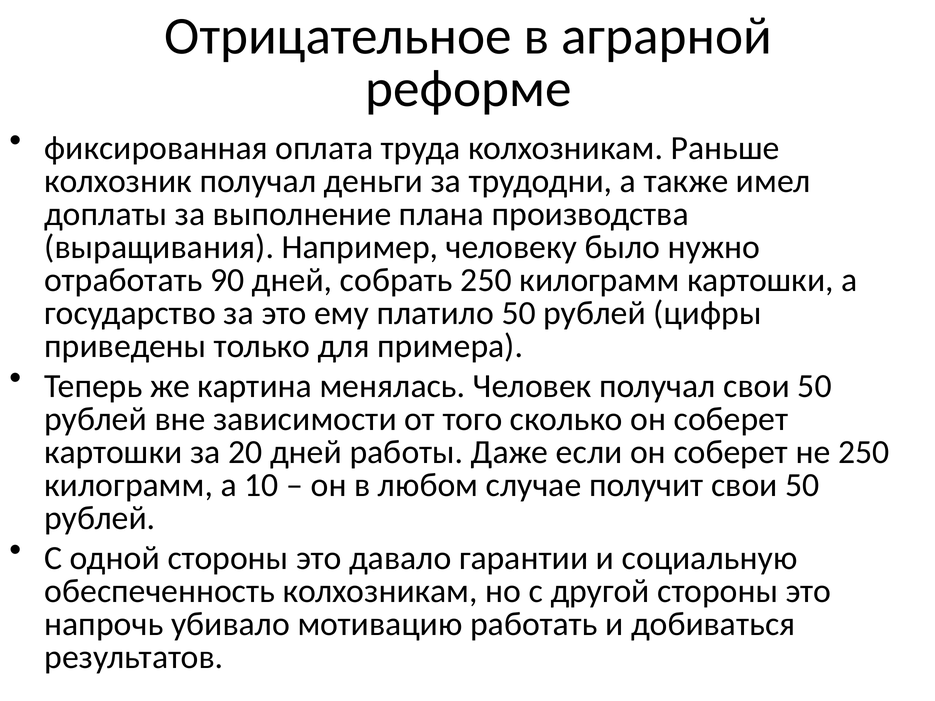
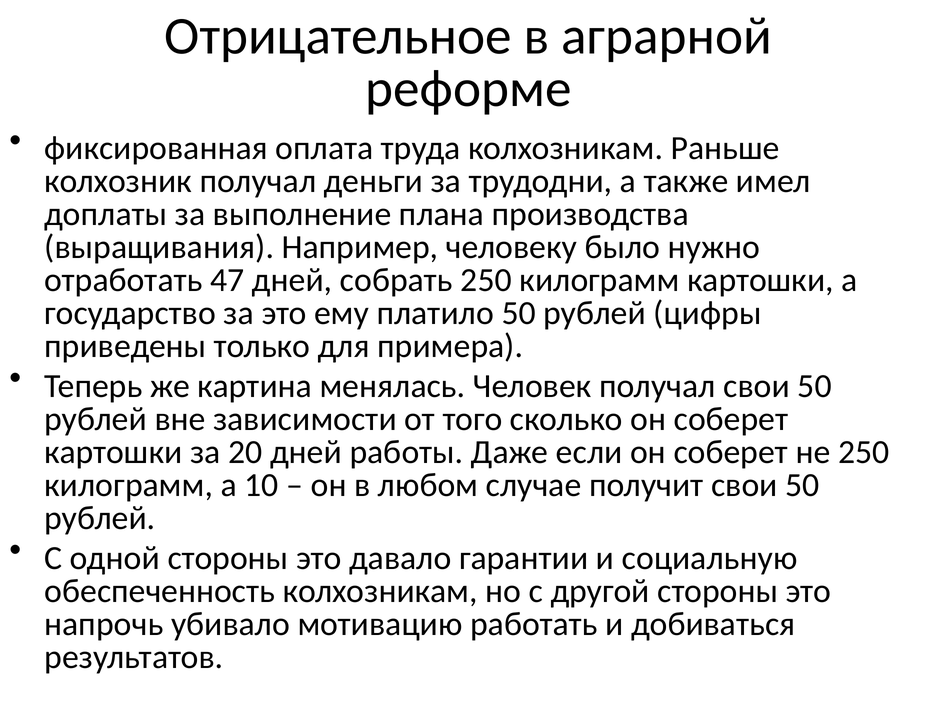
90: 90 -> 47
